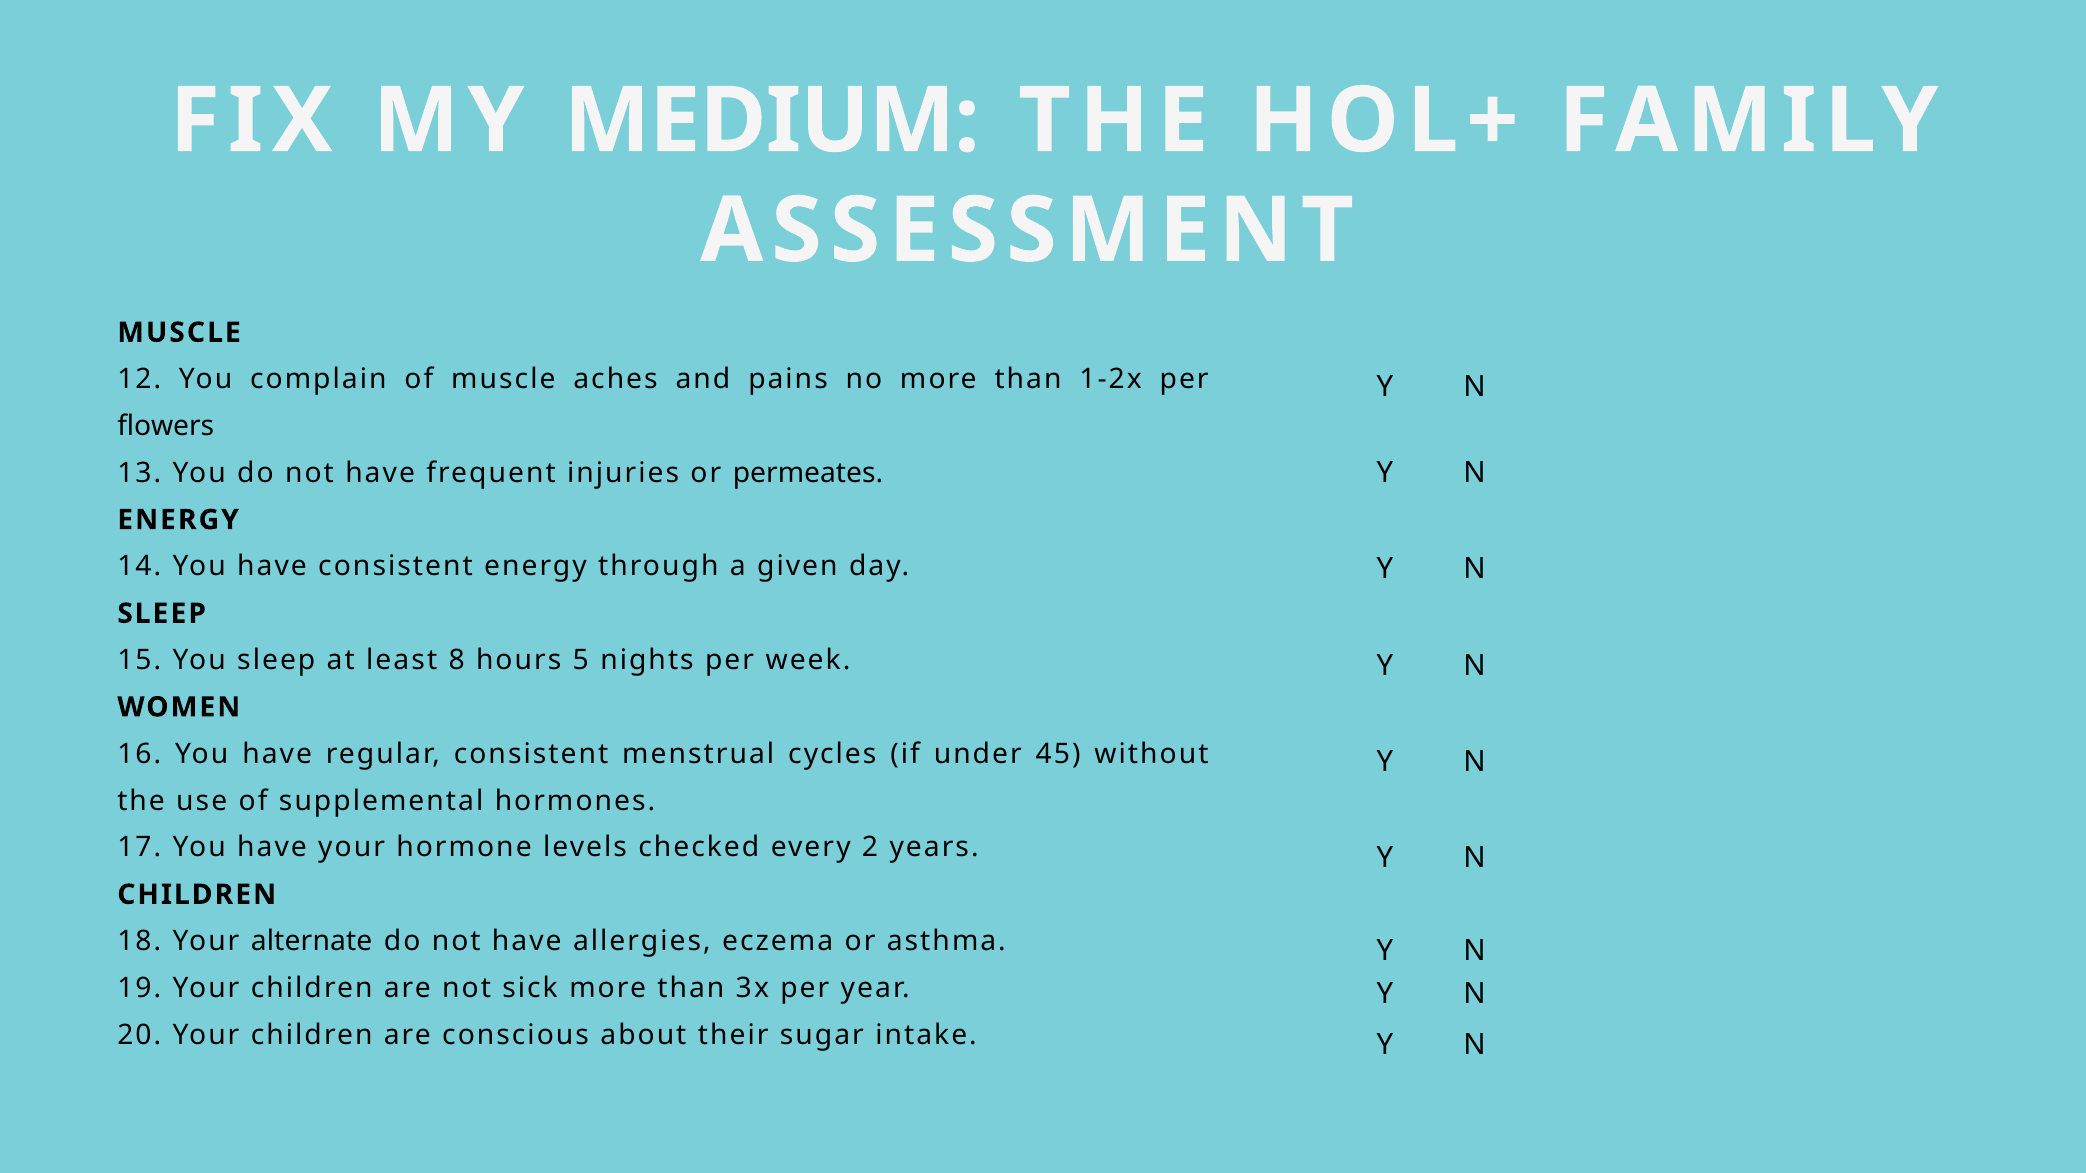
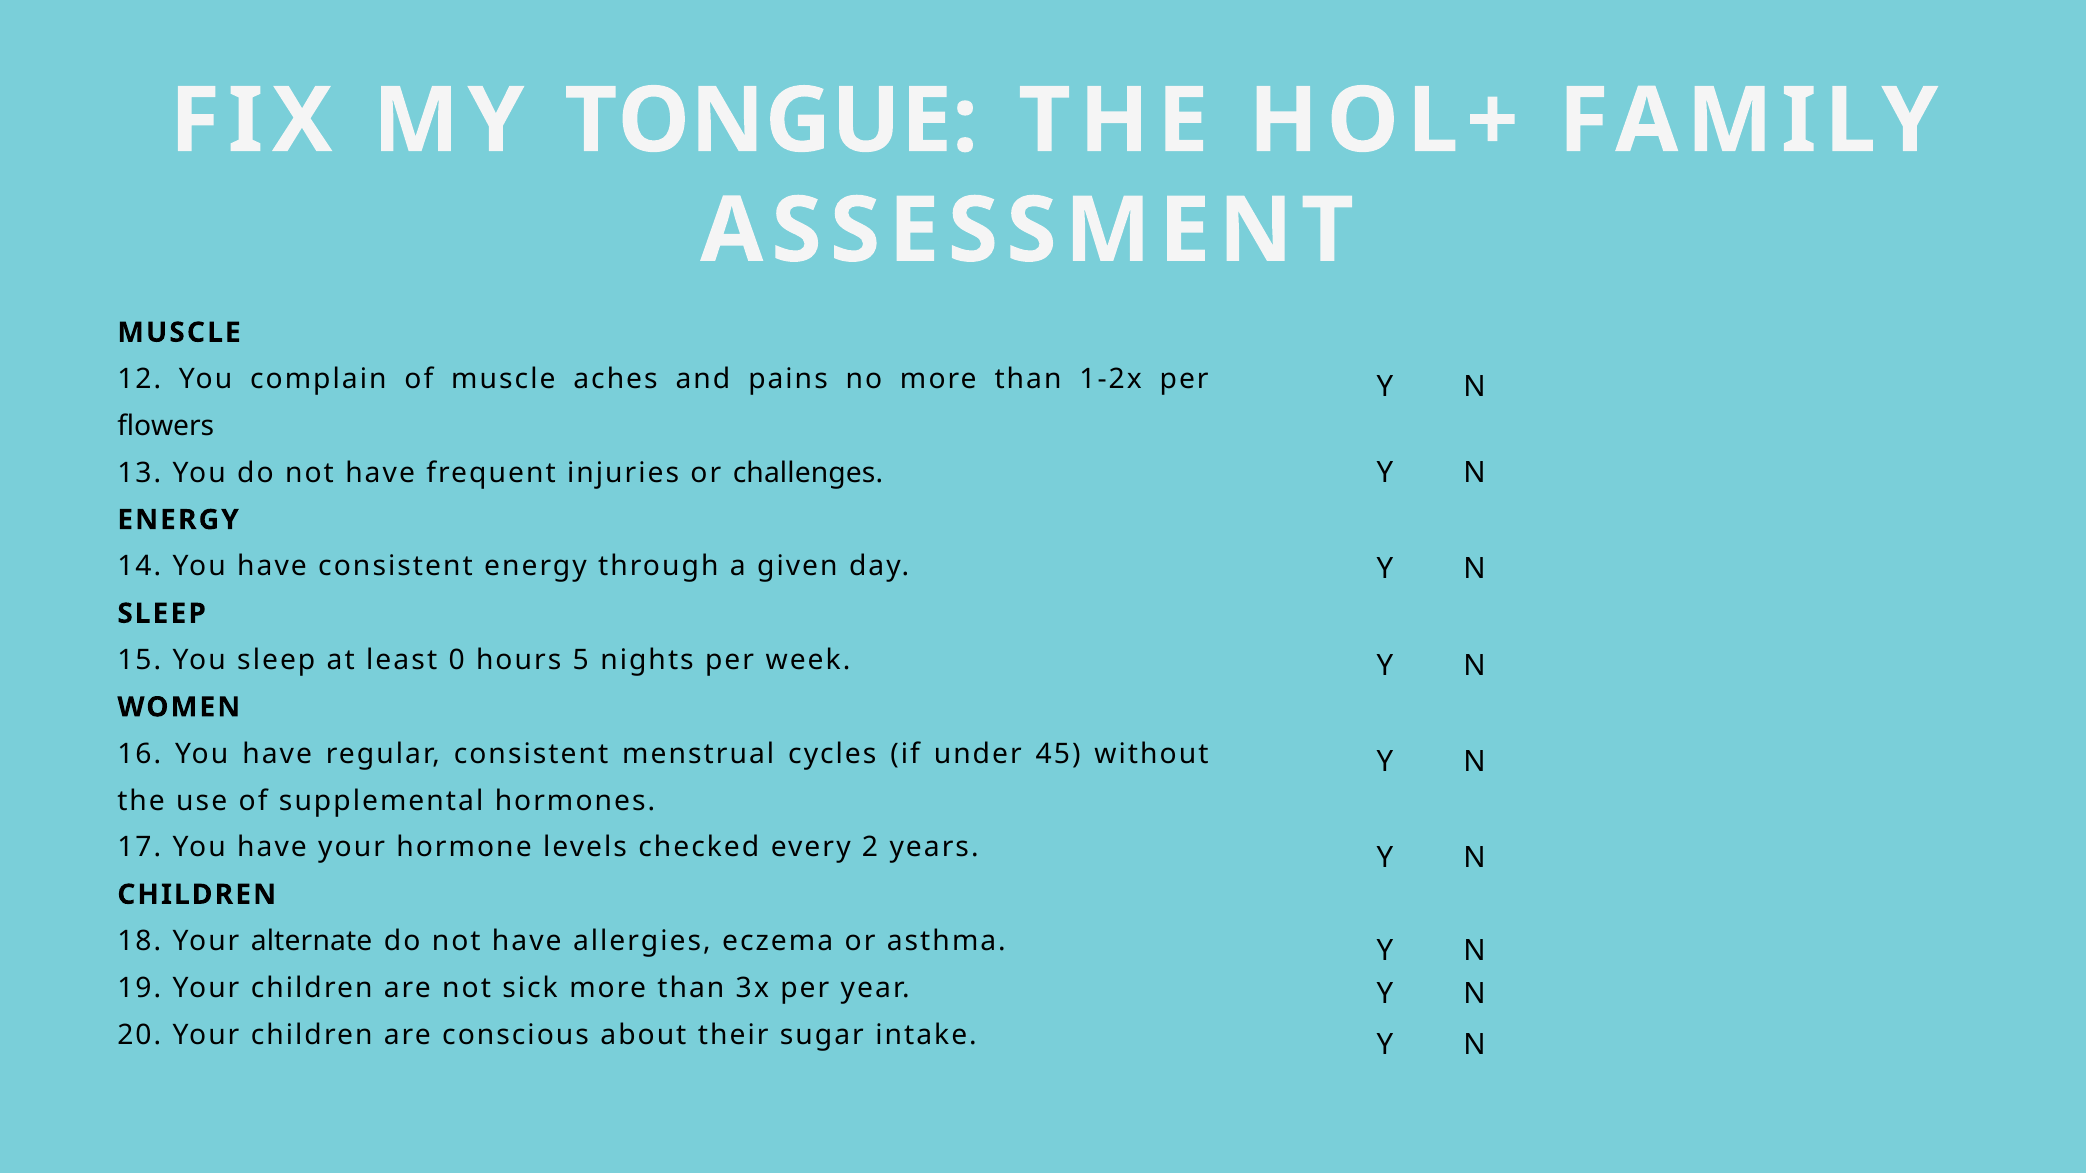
MEDIUM: MEDIUM -> TONGUE
permeates: permeates -> challenges
8: 8 -> 0
